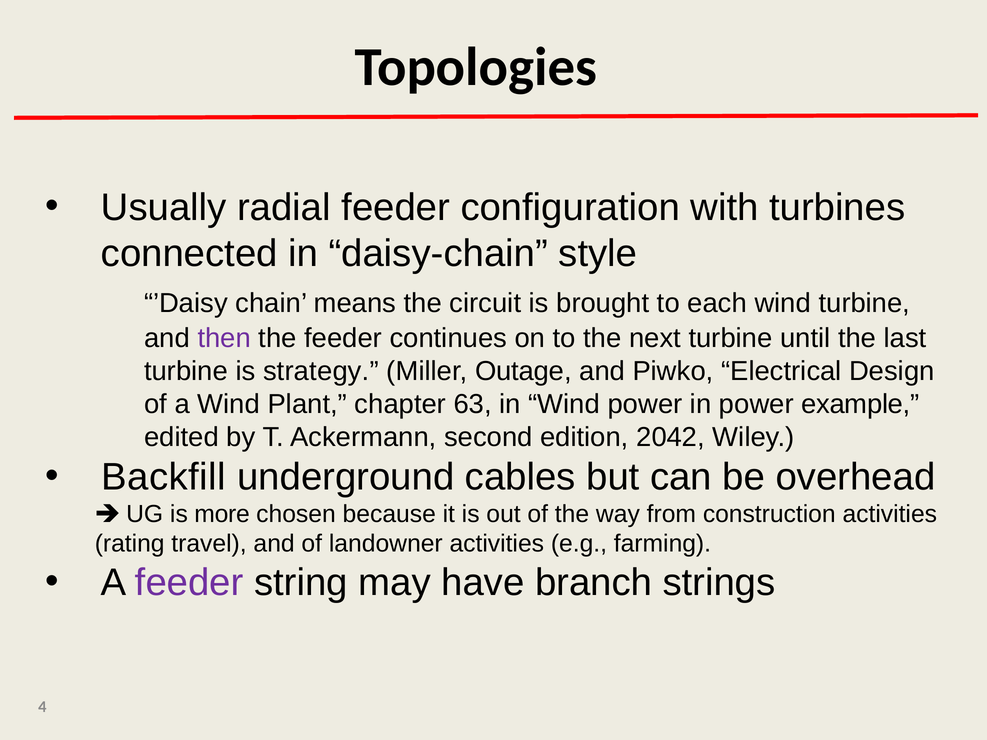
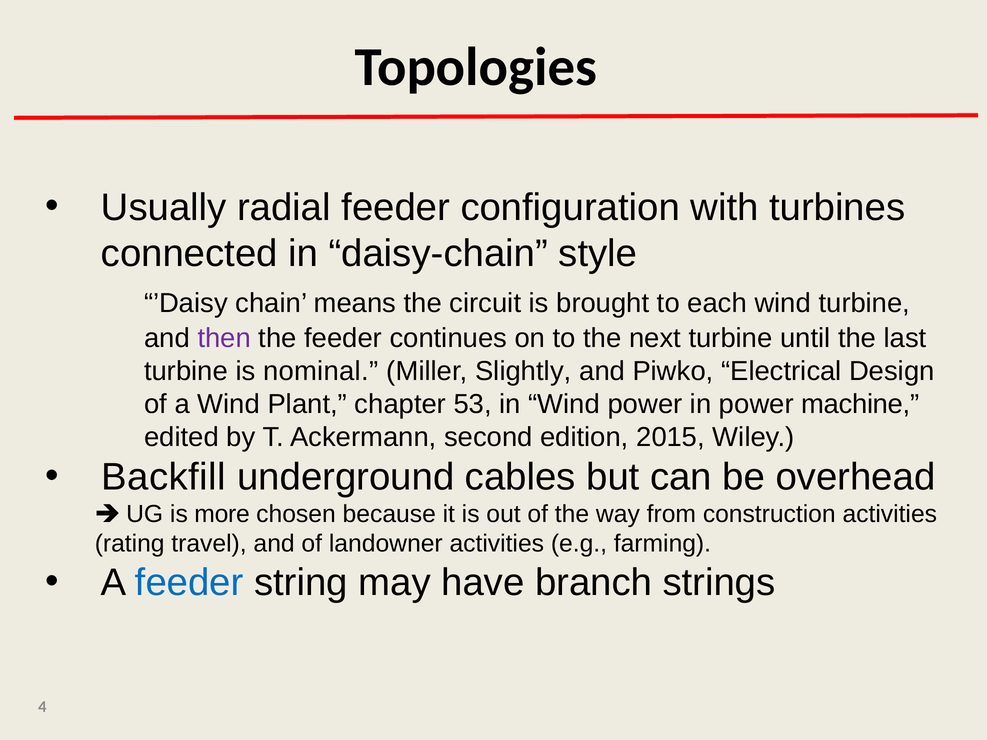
strategy: strategy -> nominal
Outage: Outage -> Slightly
63: 63 -> 53
example: example -> machine
2042: 2042 -> 2015
feeder at (189, 583) colour: purple -> blue
